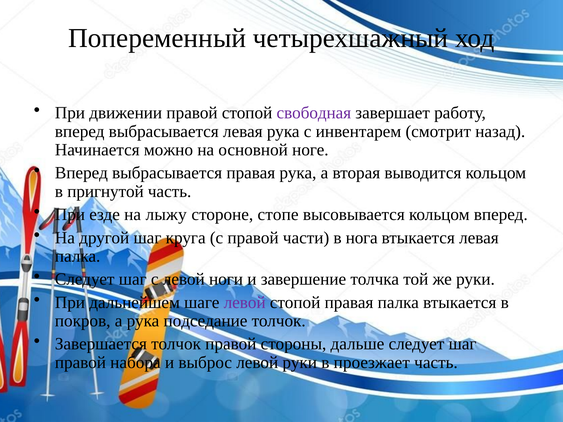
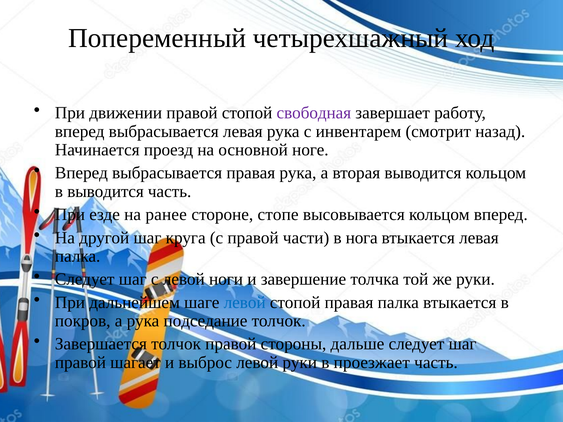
можно: можно -> проезд
в пригнутой: пригнутой -> выводится
лыжу: лыжу -> ранее
левой at (245, 303) colour: purple -> blue
набора: набора -> шагает
